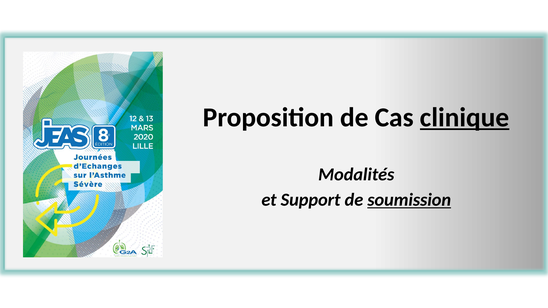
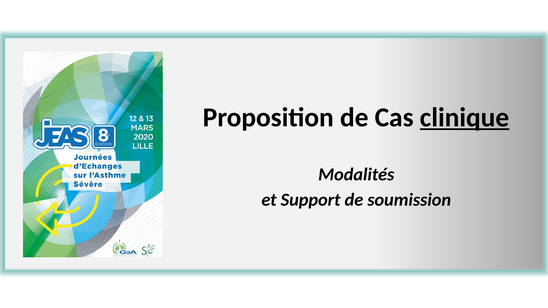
soumission underline: present -> none
